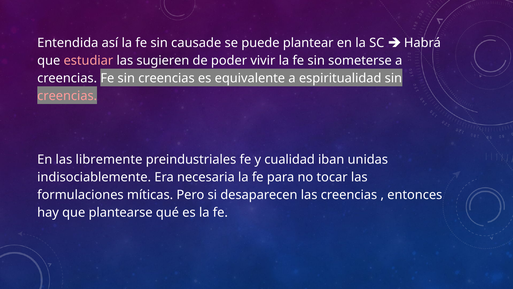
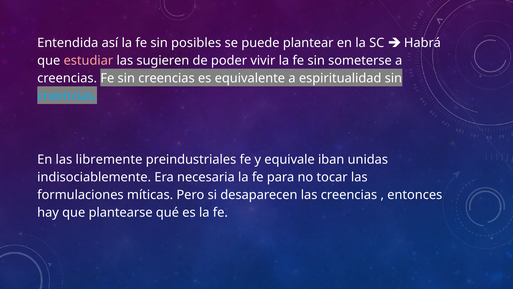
causade: causade -> posibles
creencias at (67, 96) colour: pink -> light blue
cualidad: cualidad -> equivale
